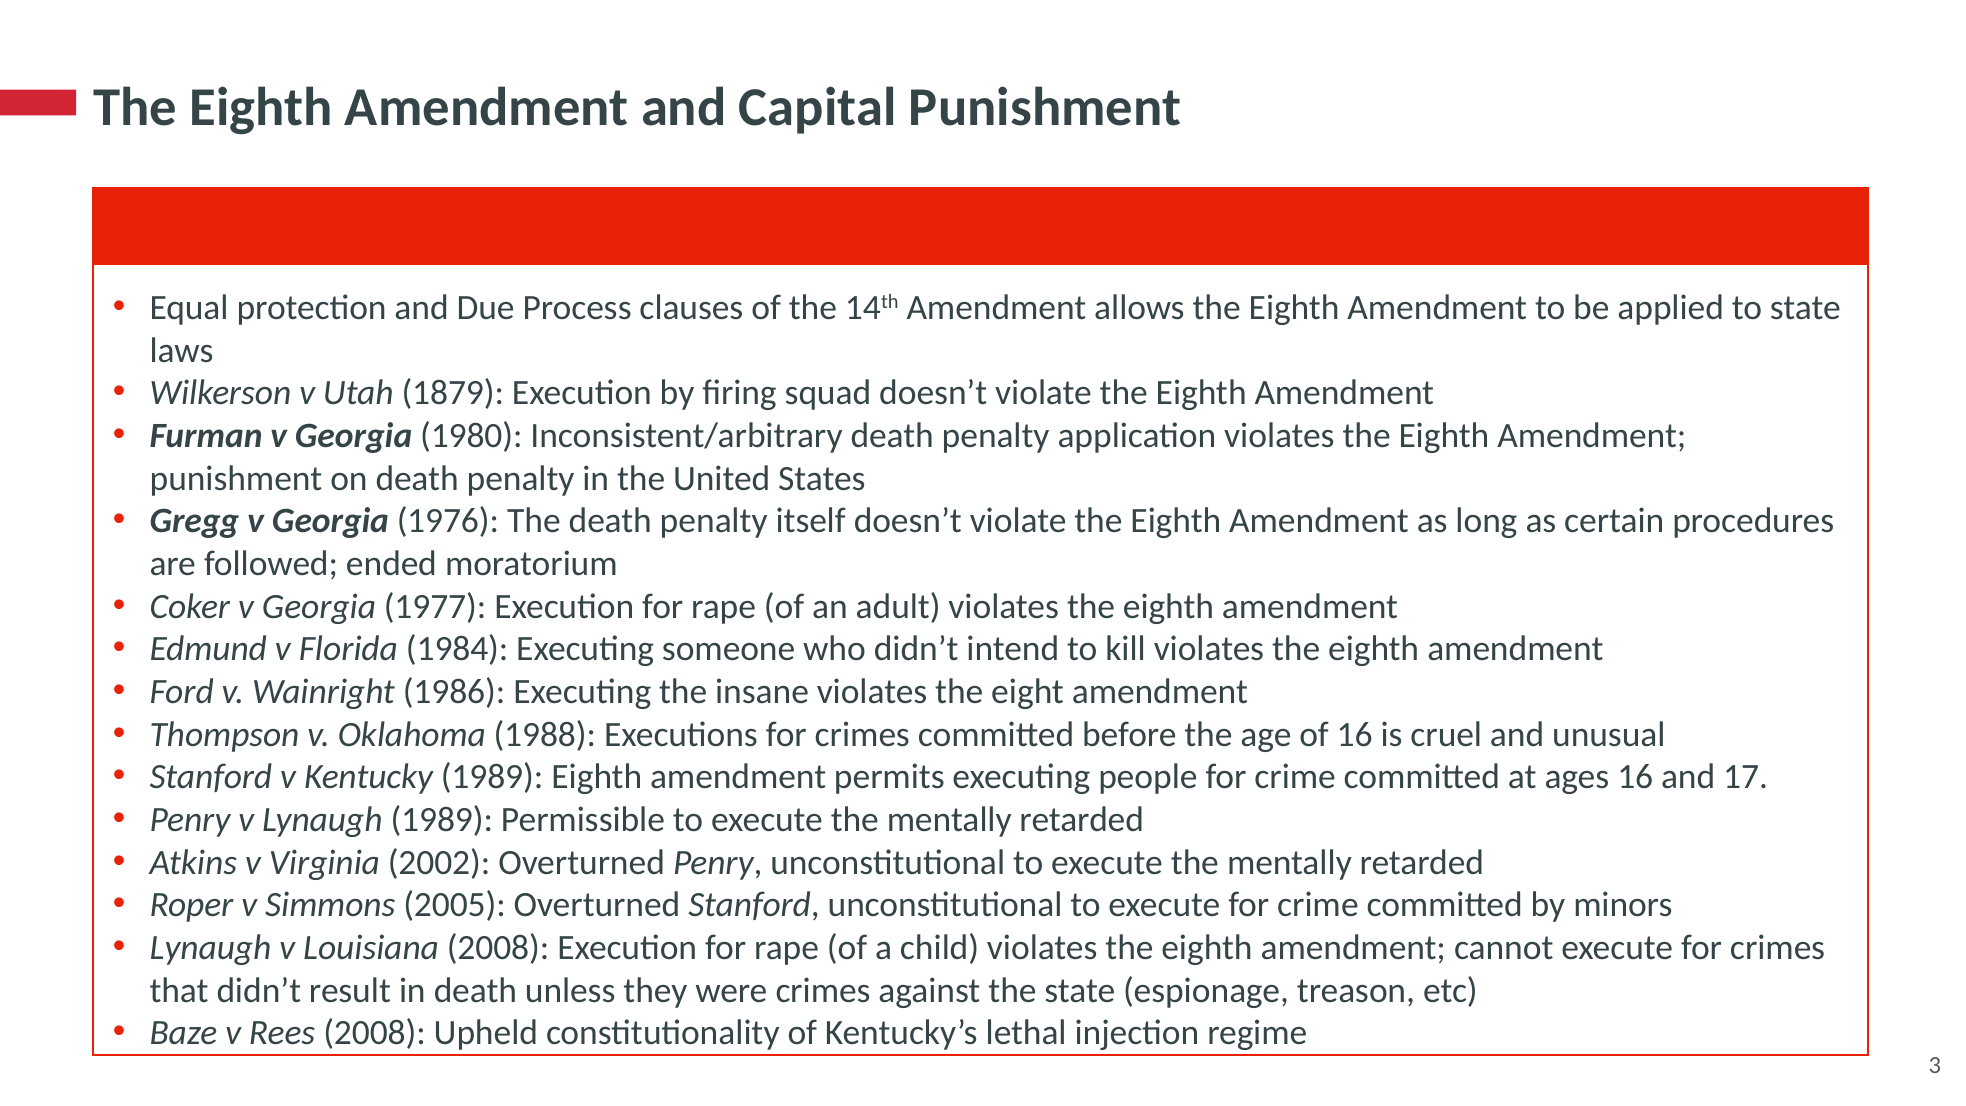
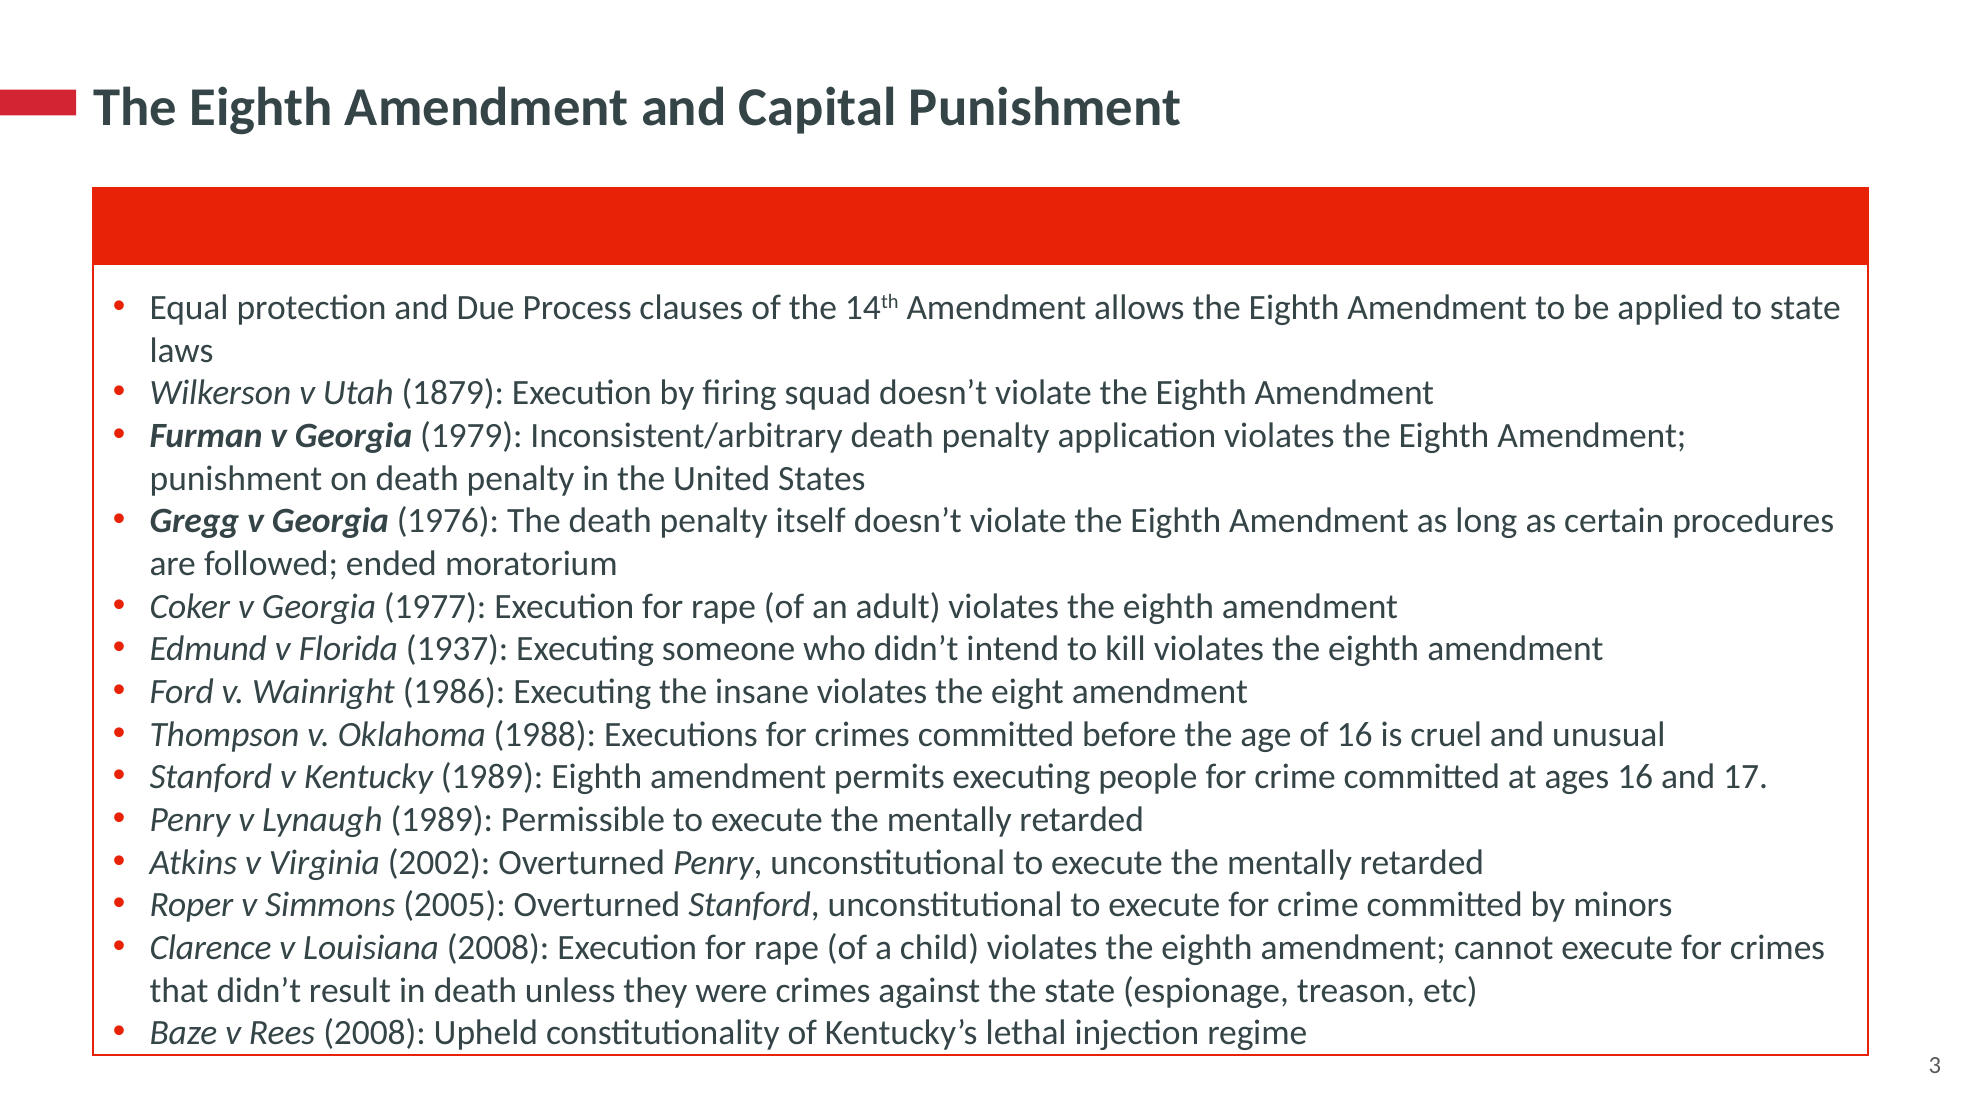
1980: 1980 -> 1979
1984: 1984 -> 1937
Lynaugh at (211, 948): Lynaugh -> Clarence
